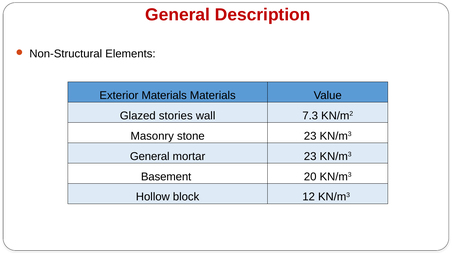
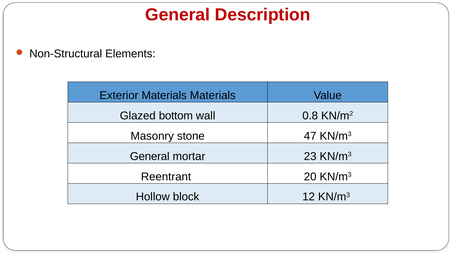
stories: stories -> bottom
7.3: 7.3 -> 0.8
stone 23: 23 -> 47
Basement: Basement -> Reentrant
